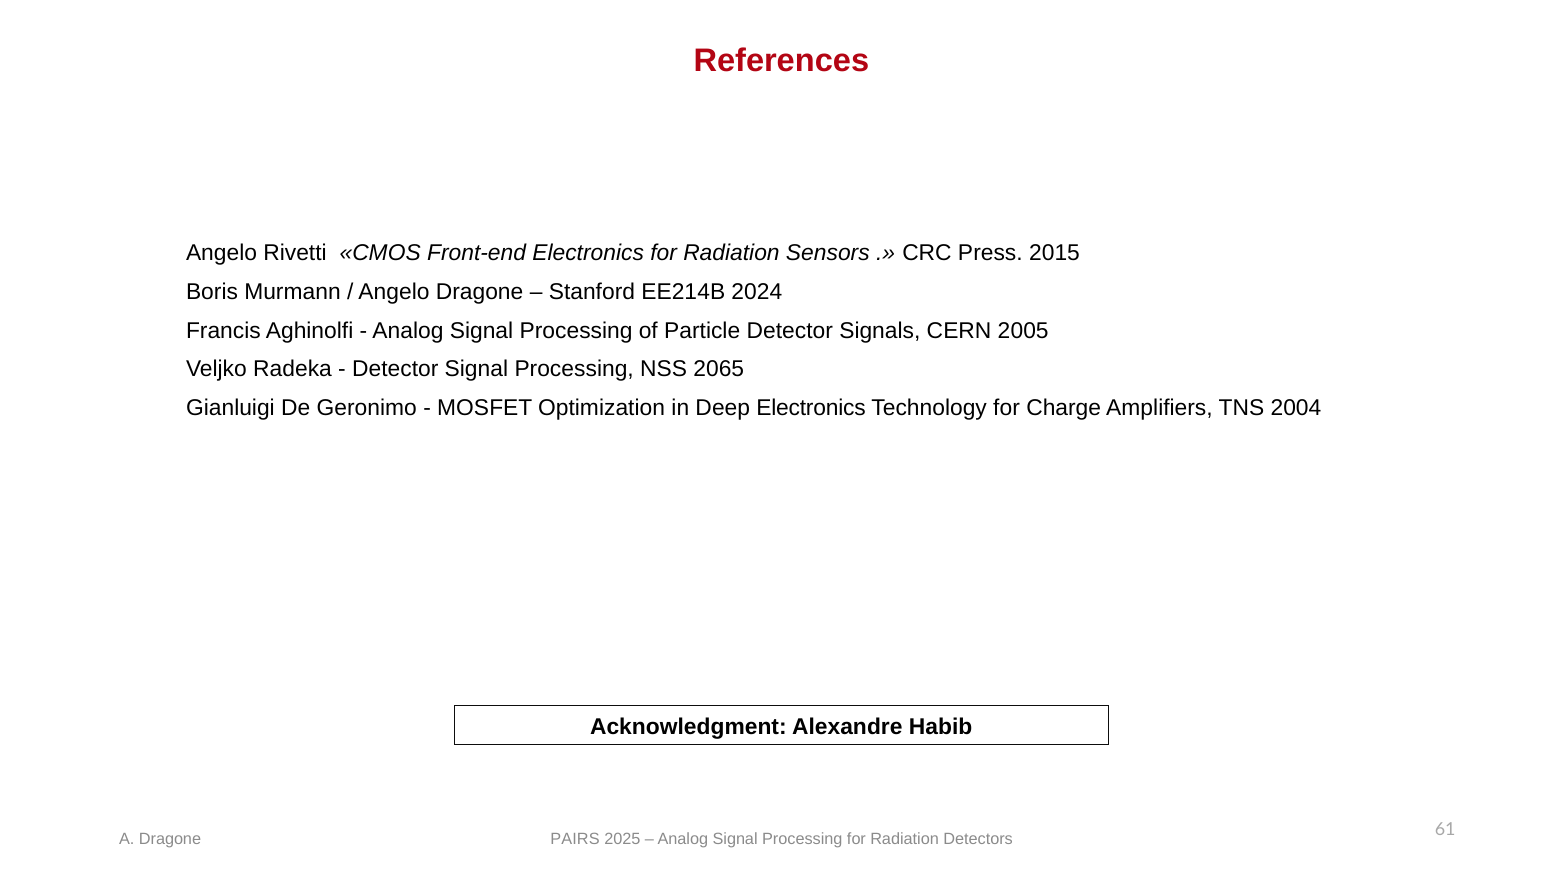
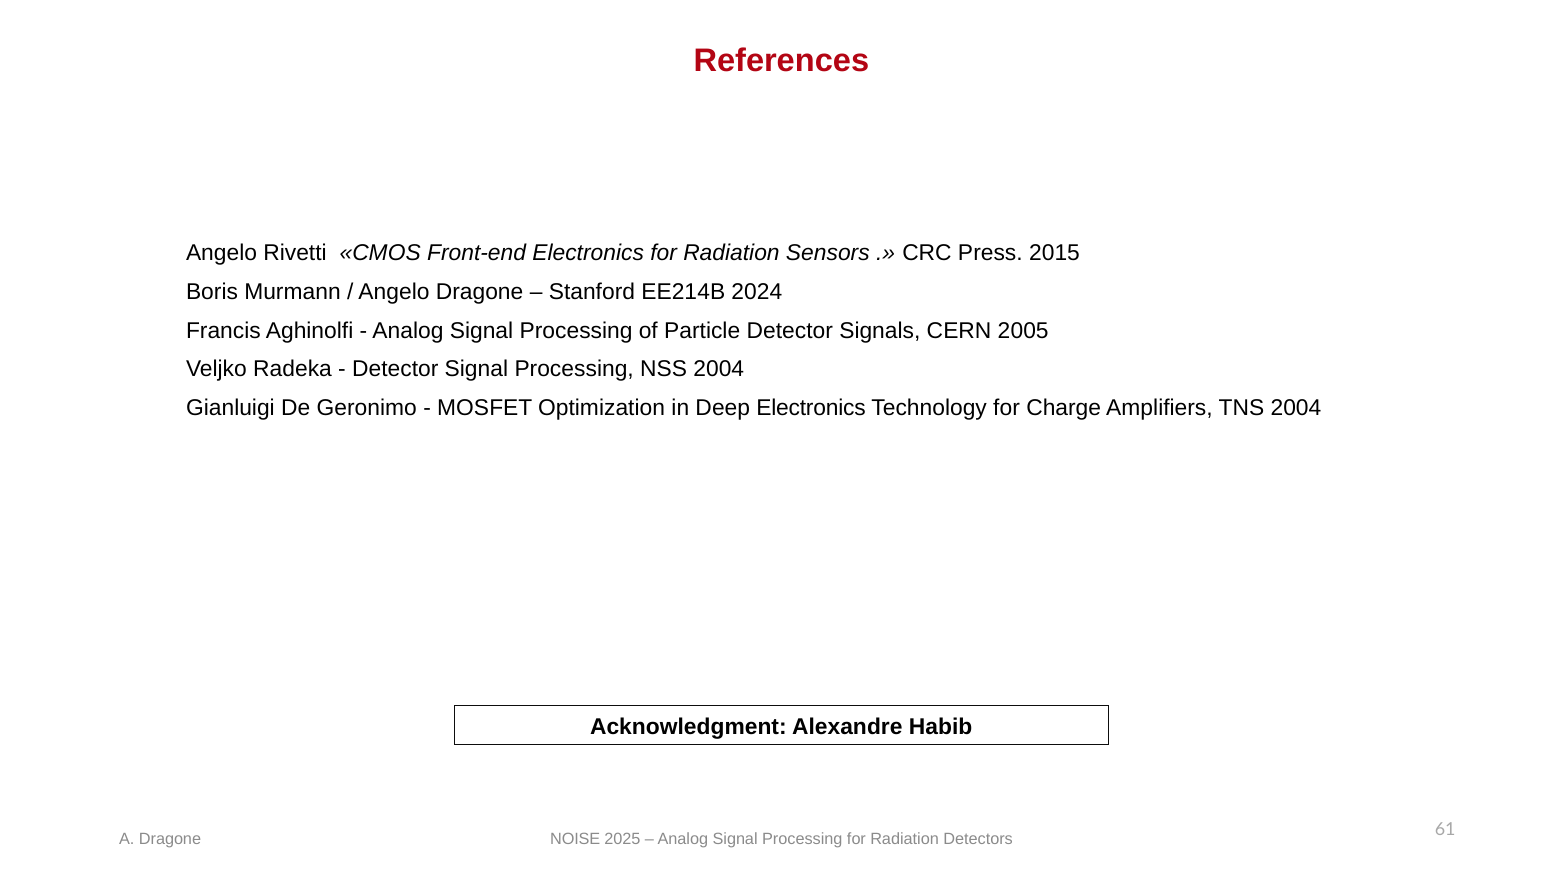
NSS 2065: 2065 -> 2004
PAIRS: PAIRS -> NOISE
